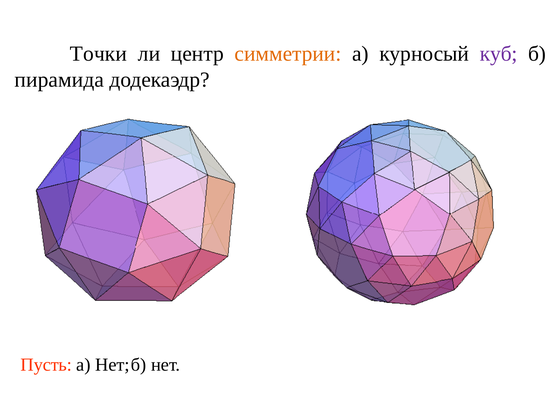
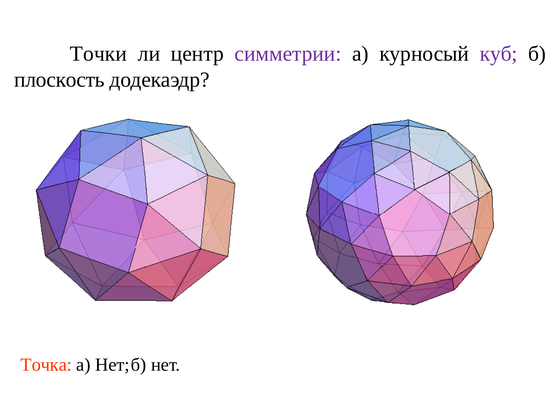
симметрии colour: orange -> purple
пирамида: пирамида -> плоскость
Пусть: Пусть -> Точка
